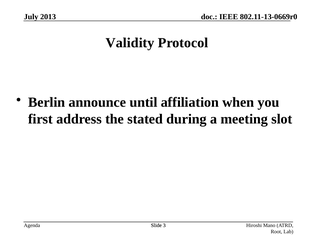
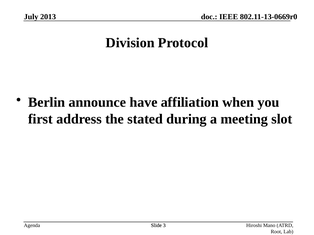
Validity: Validity -> Division
until: until -> have
